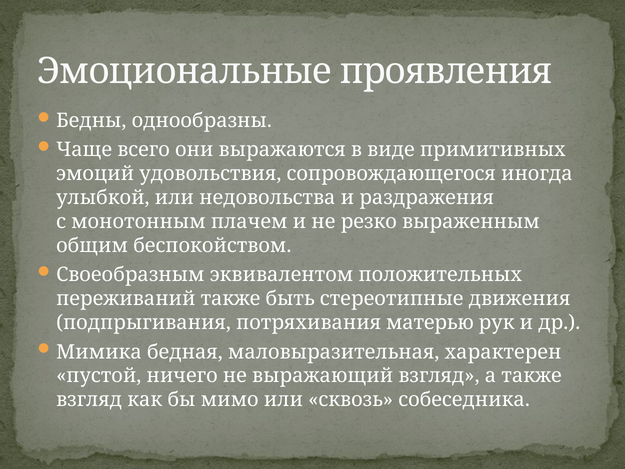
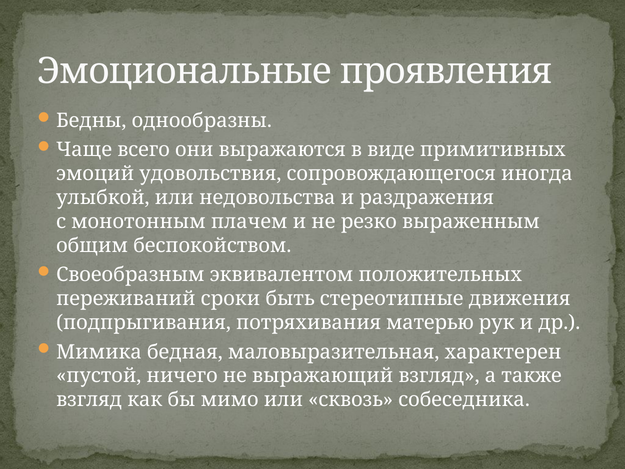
переживаний также: также -> сроки
